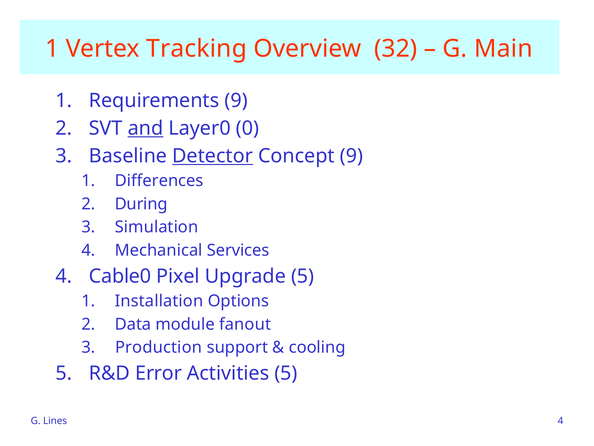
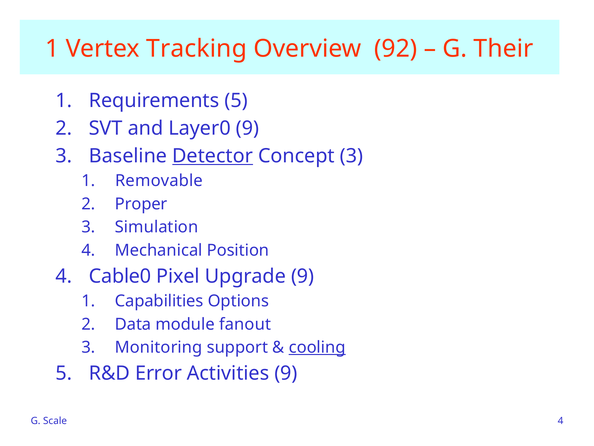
32: 32 -> 92
Main: Main -> Their
Requirements 9: 9 -> 5
and underline: present -> none
Layer0 0: 0 -> 9
Concept 9: 9 -> 3
Differences: Differences -> Removable
During: During -> Proper
Services: Services -> Position
Upgrade 5: 5 -> 9
Installation: Installation -> Capabilities
Production: Production -> Monitoring
cooling underline: none -> present
Activities 5: 5 -> 9
Lines: Lines -> Scale
